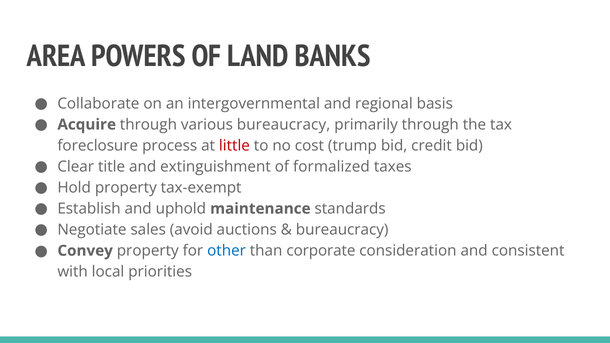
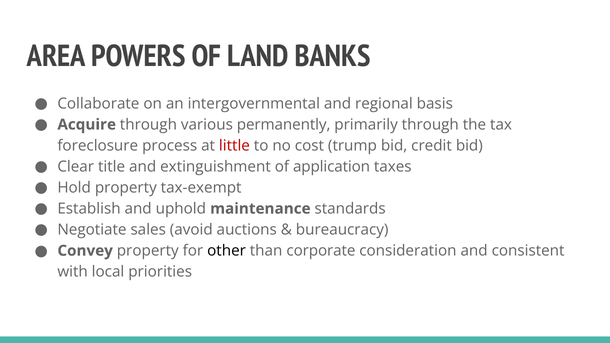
various bureaucracy: bureaucracy -> permanently
formalized: formalized -> application
other colour: blue -> black
